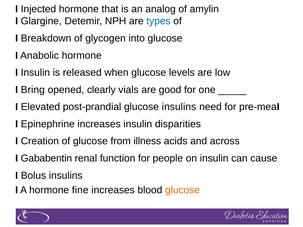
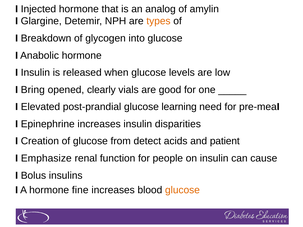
types colour: blue -> orange
glucose insulins: insulins -> learning
illness: illness -> detect
across: across -> patient
Gababentin: Gababentin -> Emphasize
